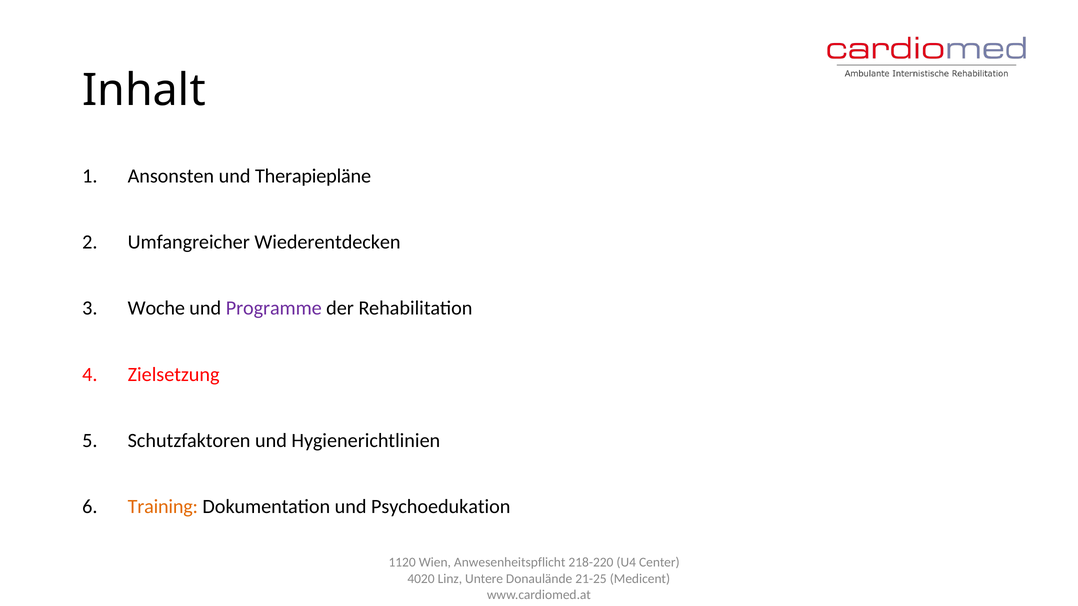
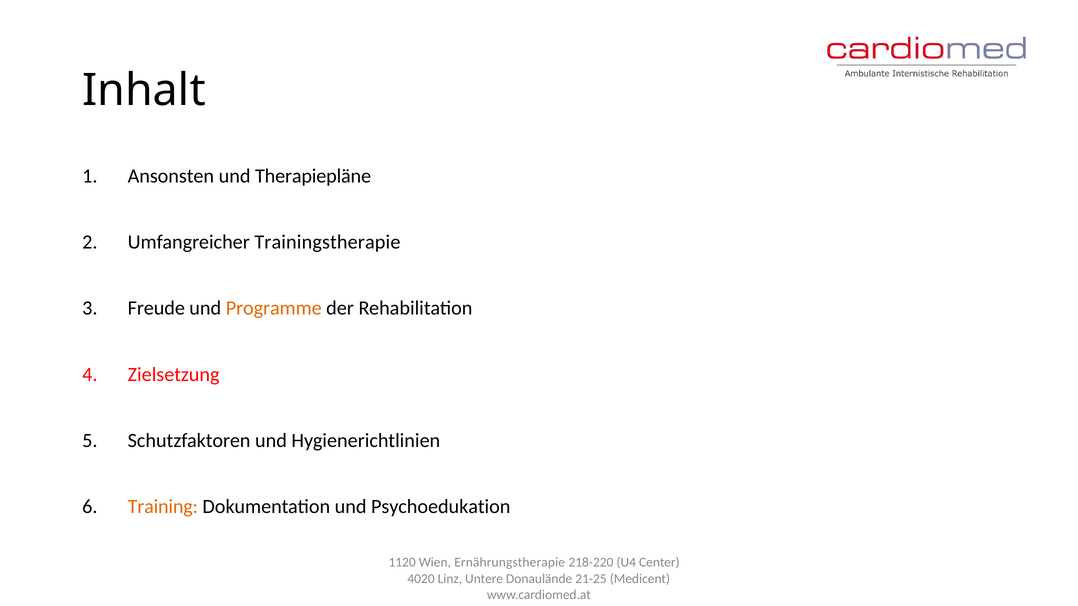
Wiederentdecken: Wiederentdecken -> Trainingstherapie
Woche: Woche -> Freude
Programme colour: purple -> orange
Anwesenheitspflicht: Anwesenheitspflicht -> Ernährungstherapie
